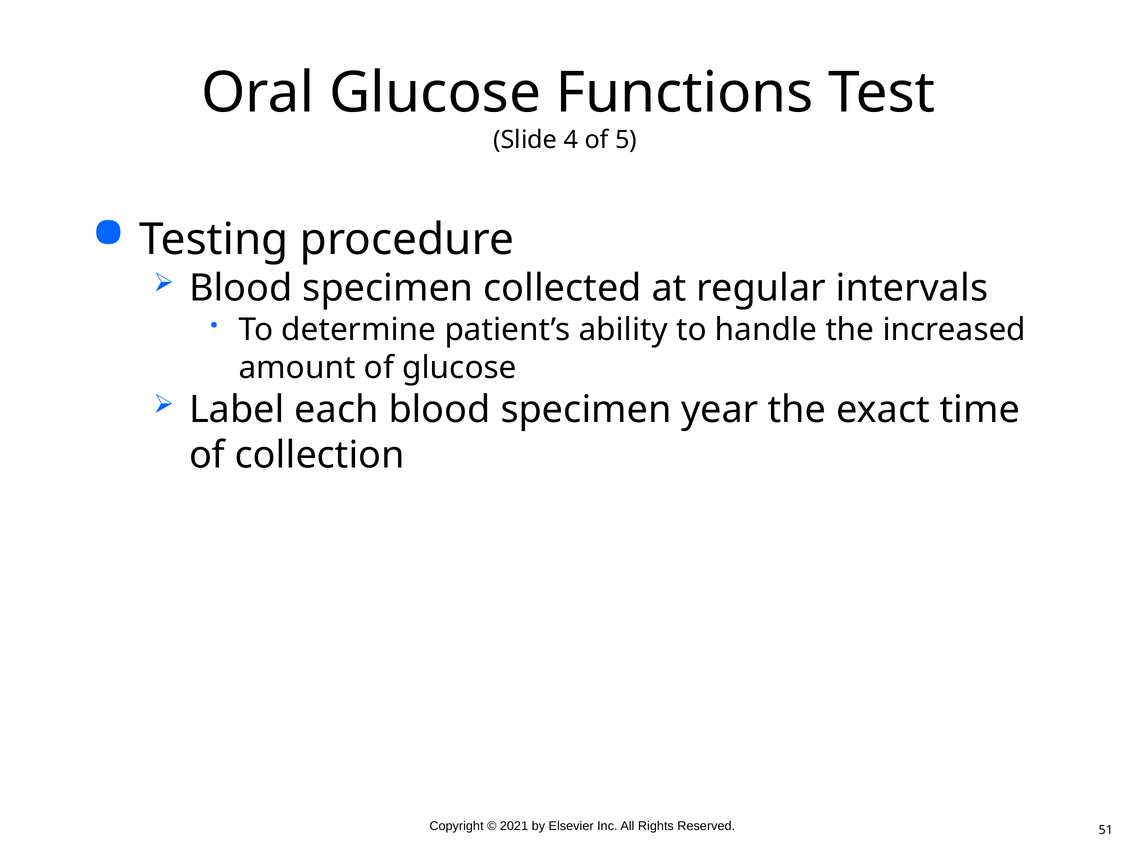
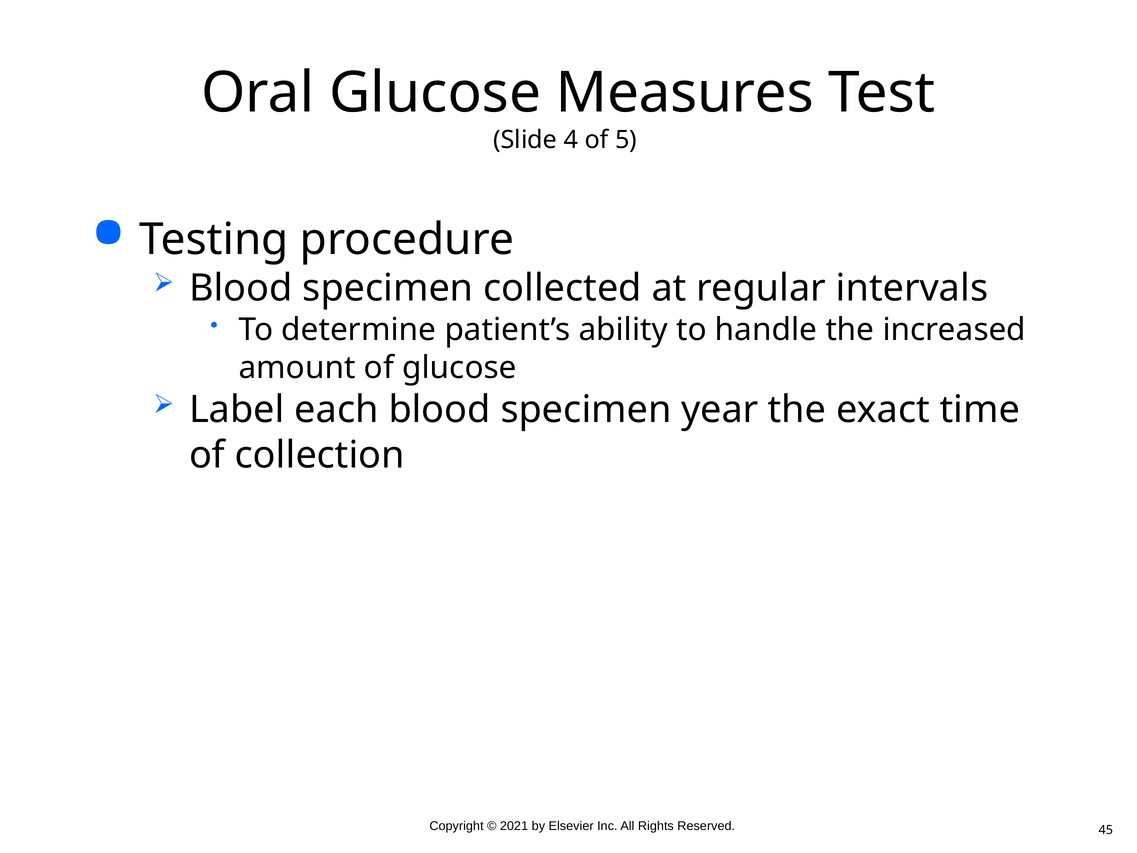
Functions: Functions -> Measures
51: 51 -> 45
